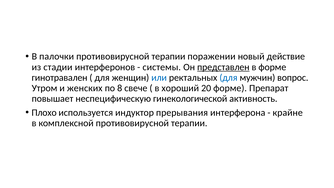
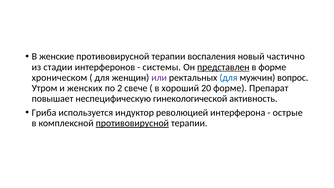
палочки: палочки -> женские
поражении: поражении -> воспаления
действие: действие -> частично
гинотравален: гинотравален -> хроническом
или colour: blue -> purple
8: 8 -> 2
Плохо: Плохо -> Гриба
прерывания: прерывания -> революцией
крайне: крайне -> острые
противовирусной at (132, 123) underline: none -> present
